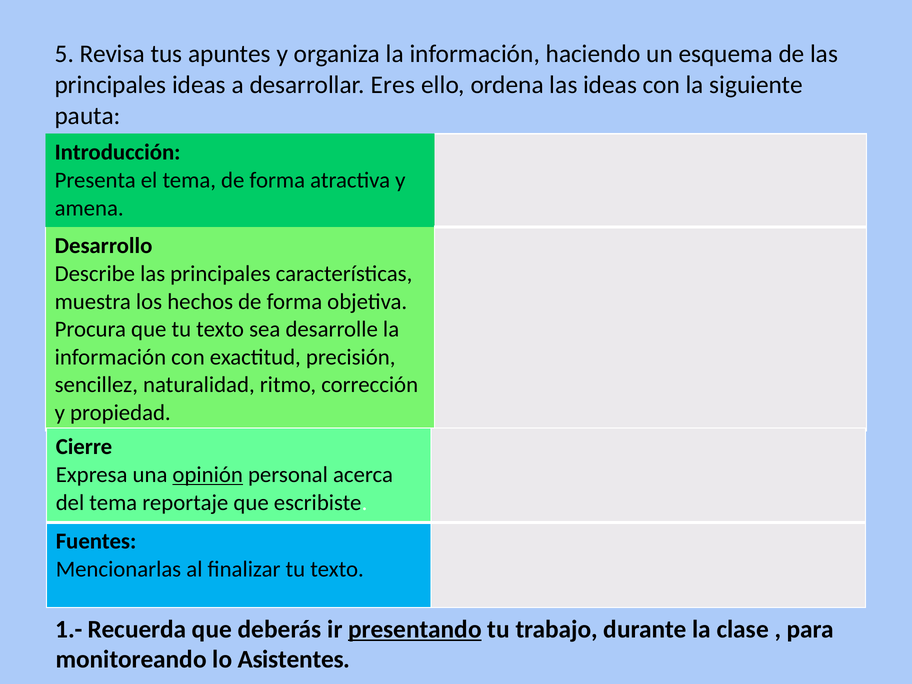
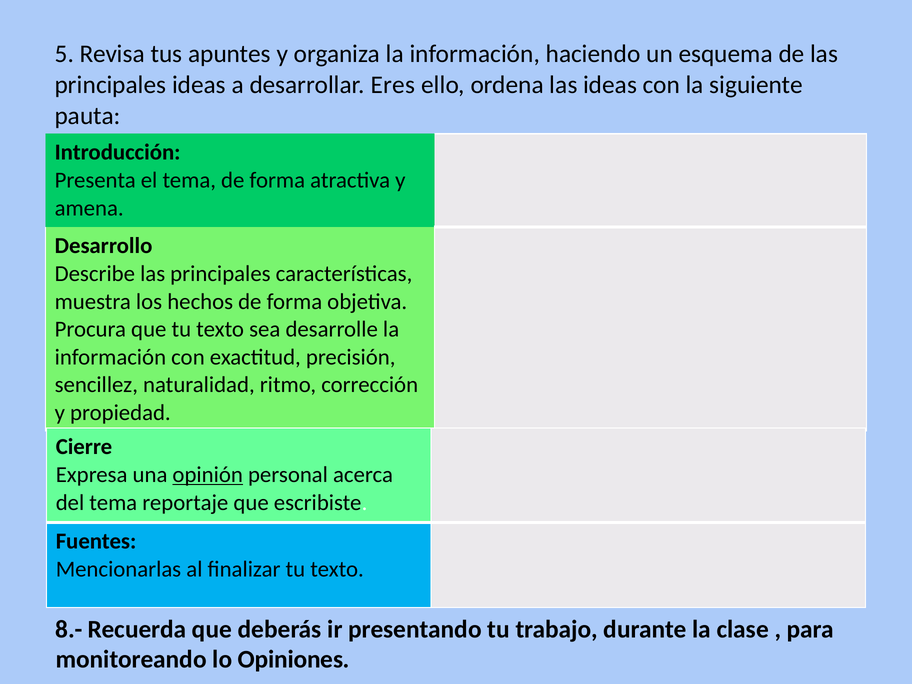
1.-: 1.- -> 8.-
presentando underline: present -> none
Asistentes: Asistentes -> Opiniones
